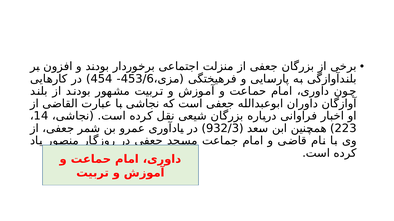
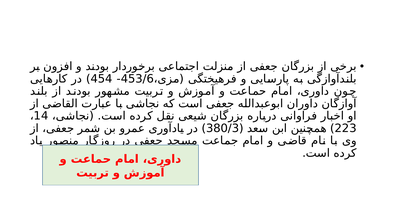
932/3: 932/3 -> 380/3
